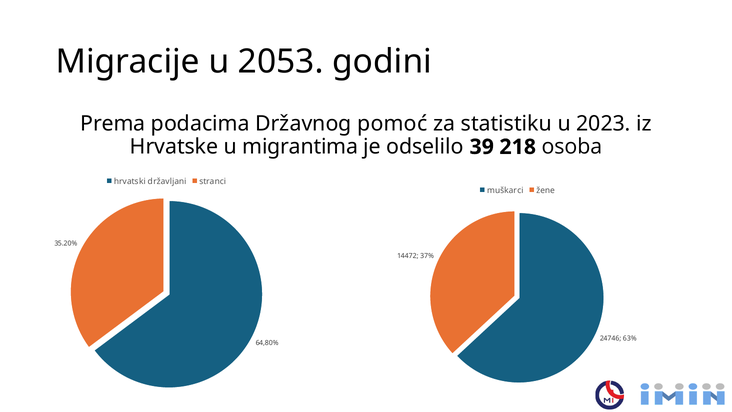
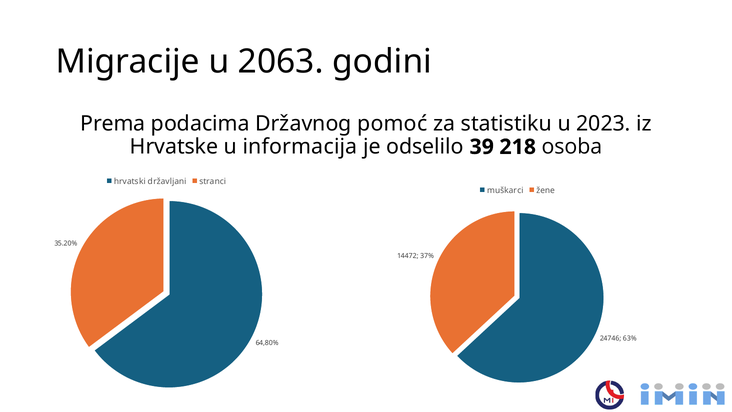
2053: 2053 -> 2063
migrantima: migrantima -> informacija
